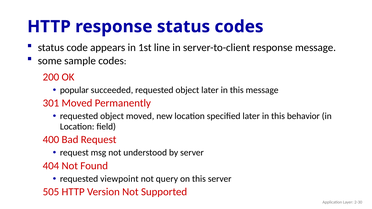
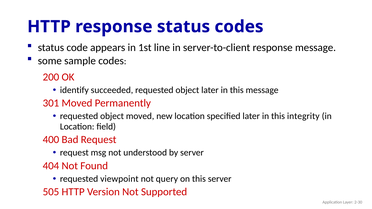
popular: popular -> identify
behavior: behavior -> integrity
